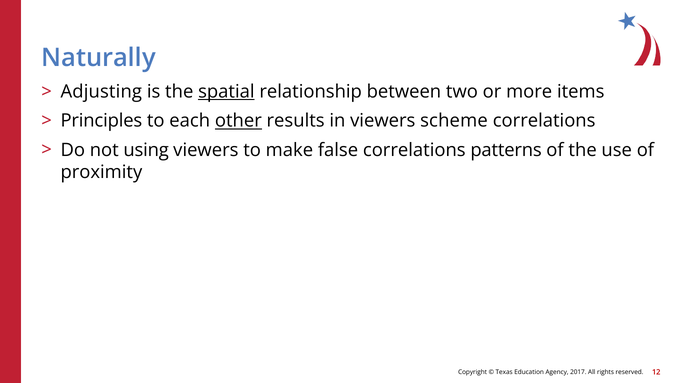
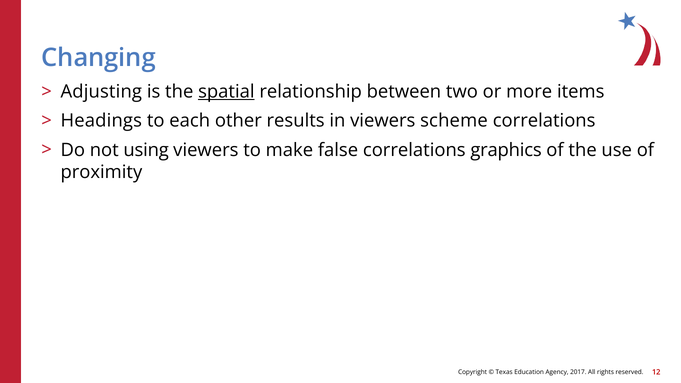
Naturally: Naturally -> Changing
Principles: Principles -> Headings
other underline: present -> none
patterns: patterns -> graphics
